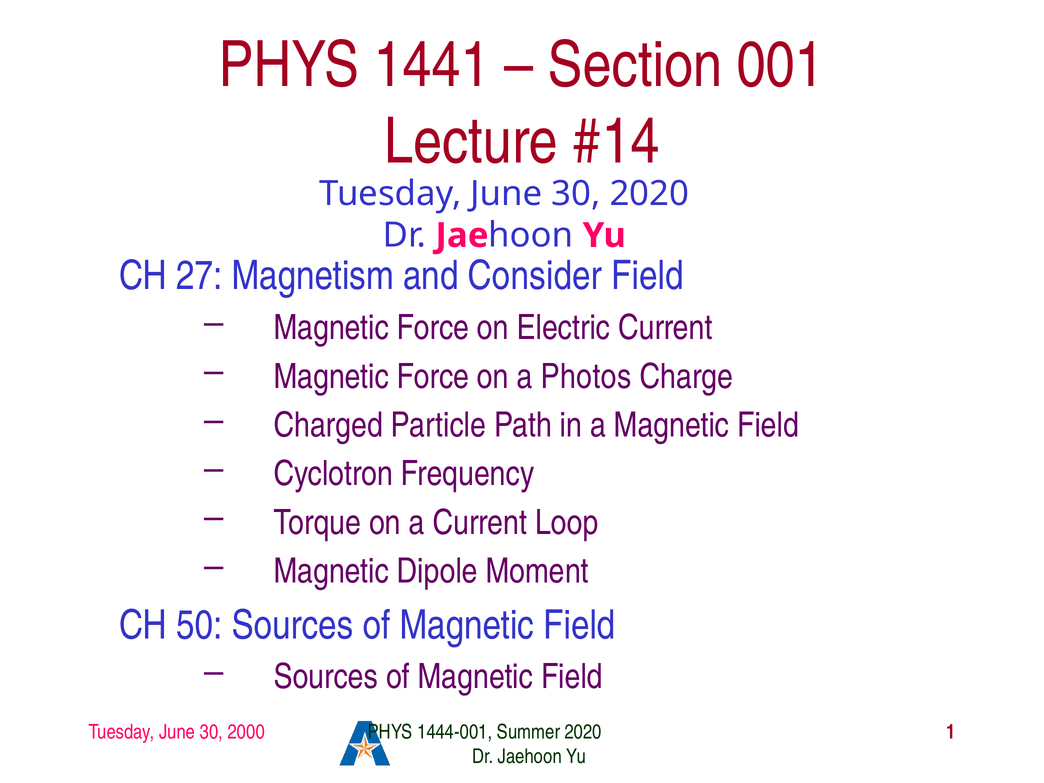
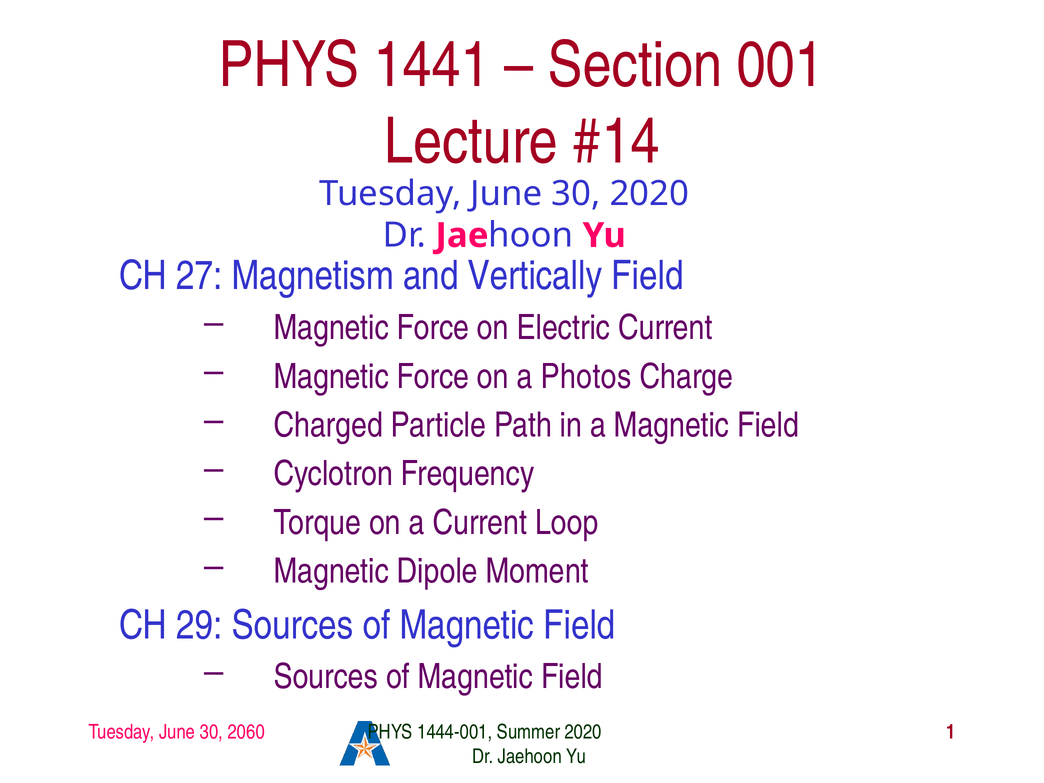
Consider: Consider -> Vertically
50: 50 -> 29
2000: 2000 -> 2060
